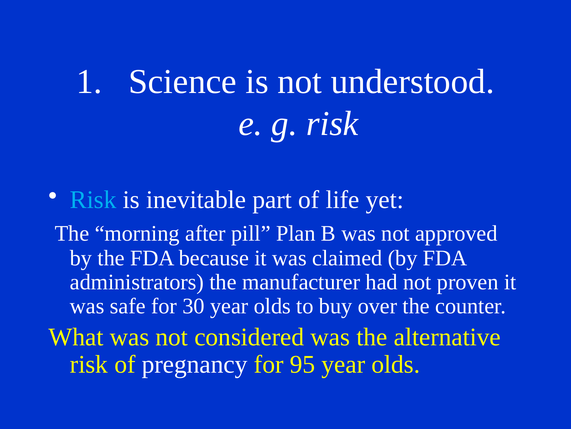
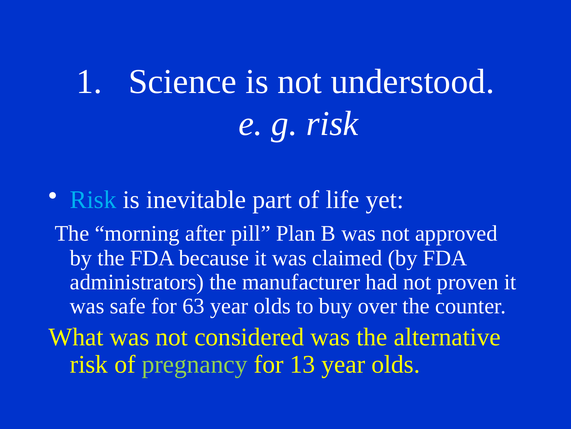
30: 30 -> 63
pregnancy colour: white -> light green
95: 95 -> 13
